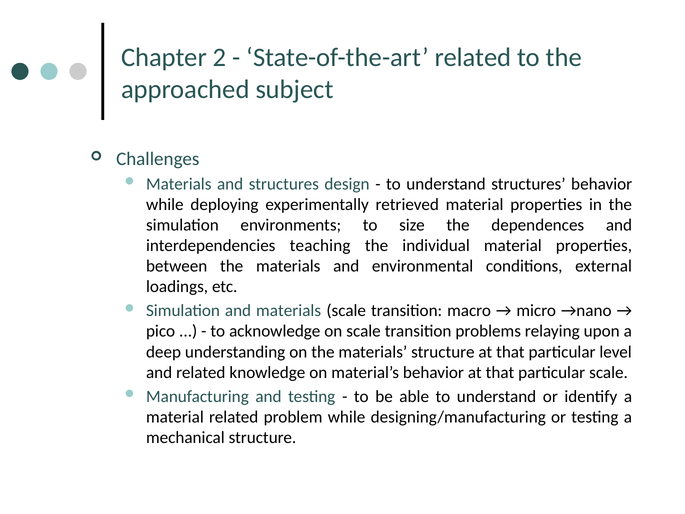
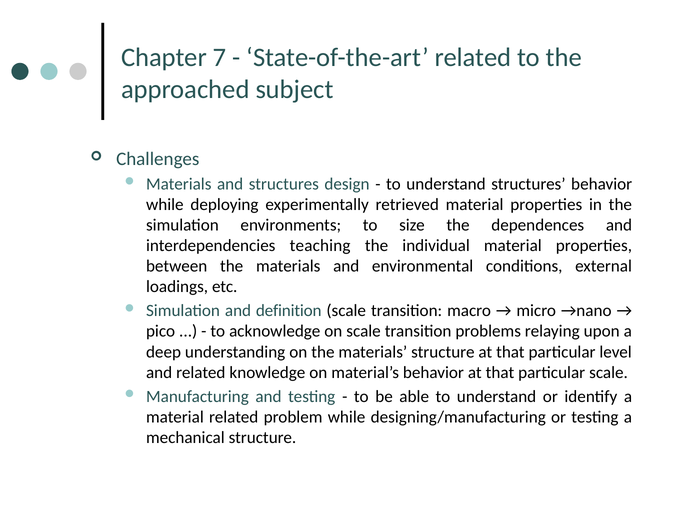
2: 2 -> 7
and materials: materials -> definition
